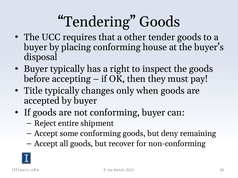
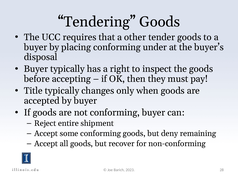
house: house -> under
